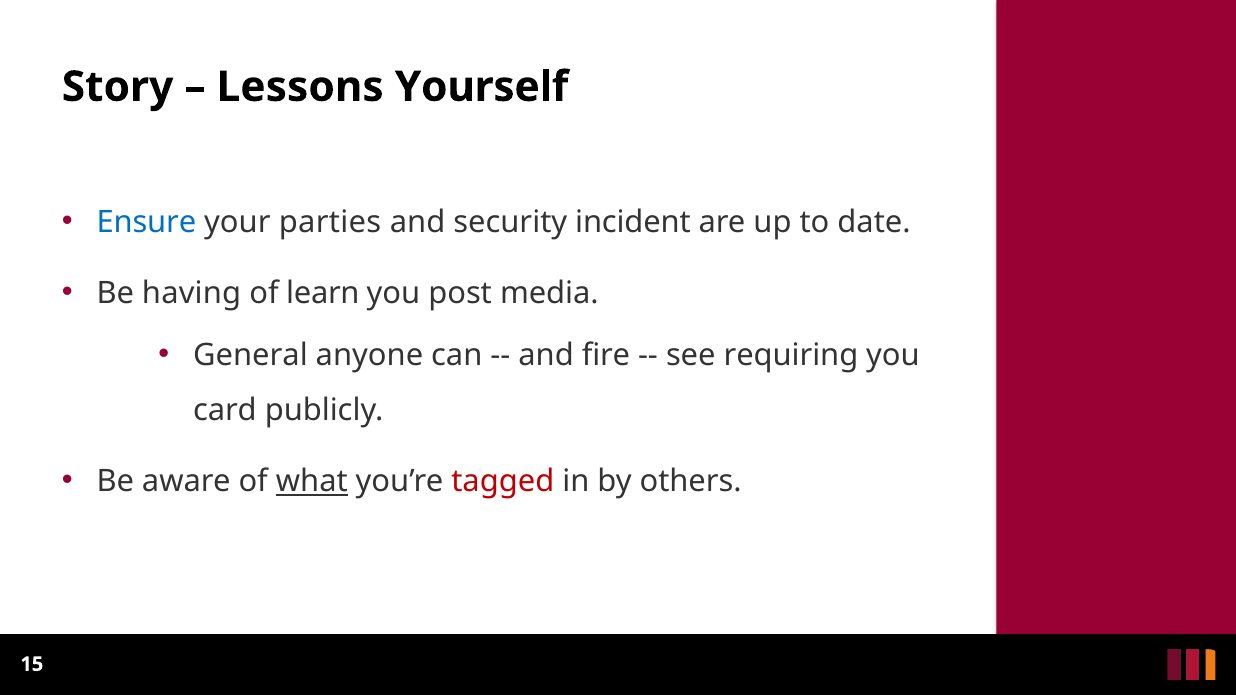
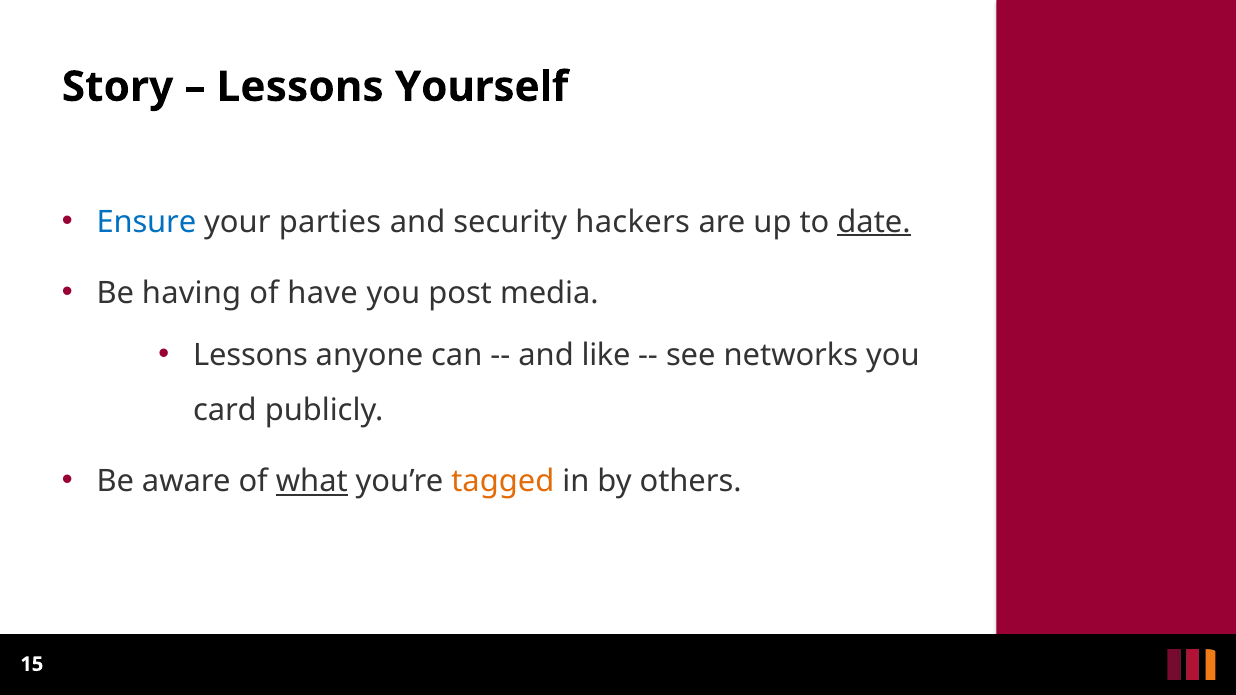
incident: incident -> hackers
date underline: none -> present
learn: learn -> have
General at (250, 355): General -> Lessons
fire: fire -> like
requiring: requiring -> networks
tagged colour: red -> orange
